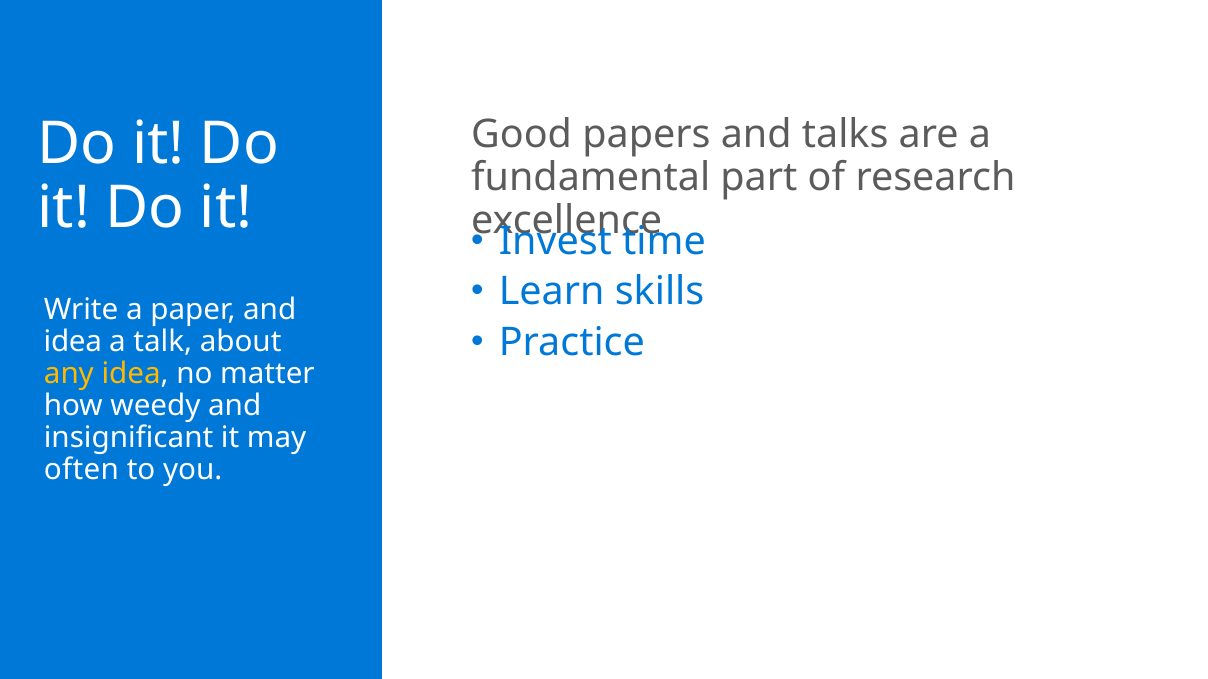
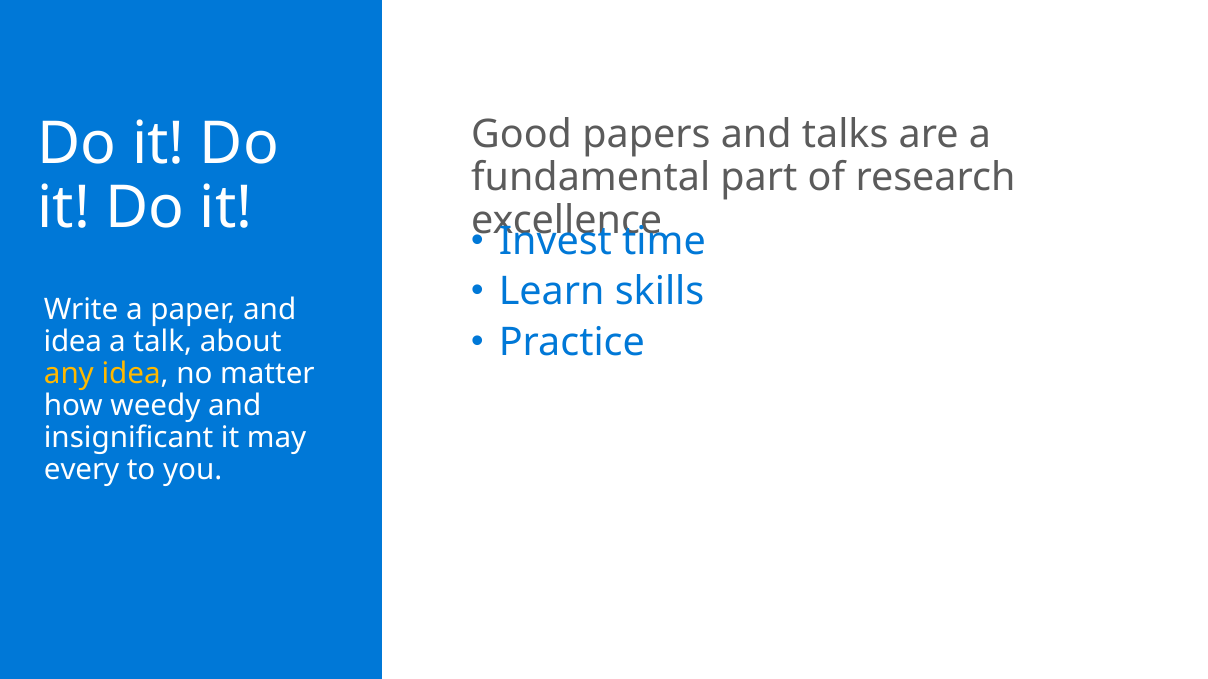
often: often -> every
